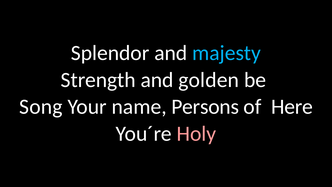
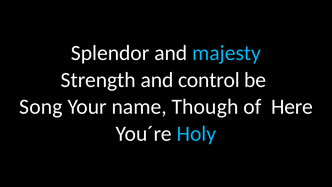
golden: golden -> control
Persons: Persons -> Though
Holy colour: pink -> light blue
